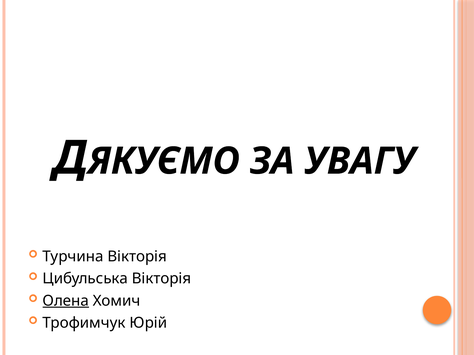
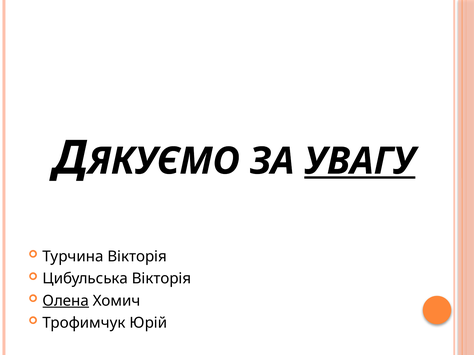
УВАГУ underline: none -> present
